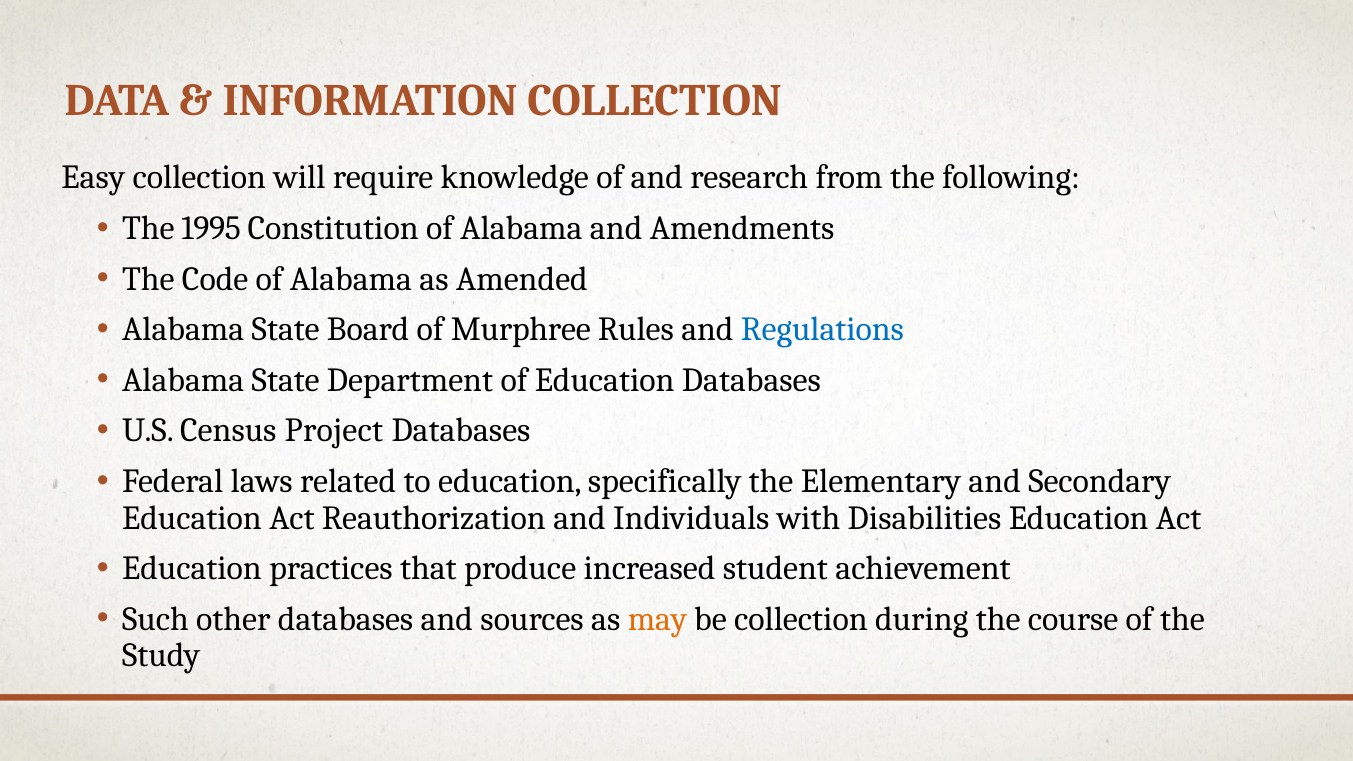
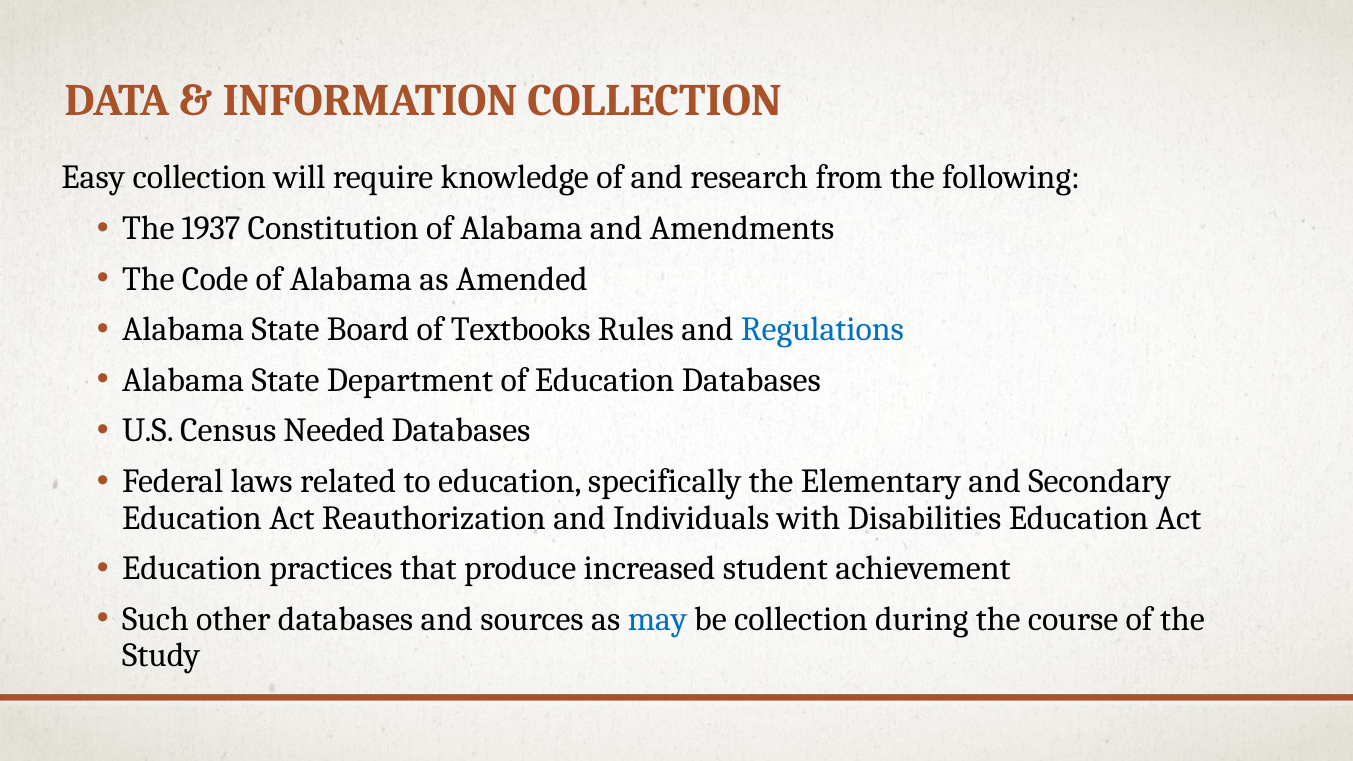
1995: 1995 -> 1937
Murphree: Murphree -> Textbooks
Project: Project -> Needed
may colour: orange -> blue
